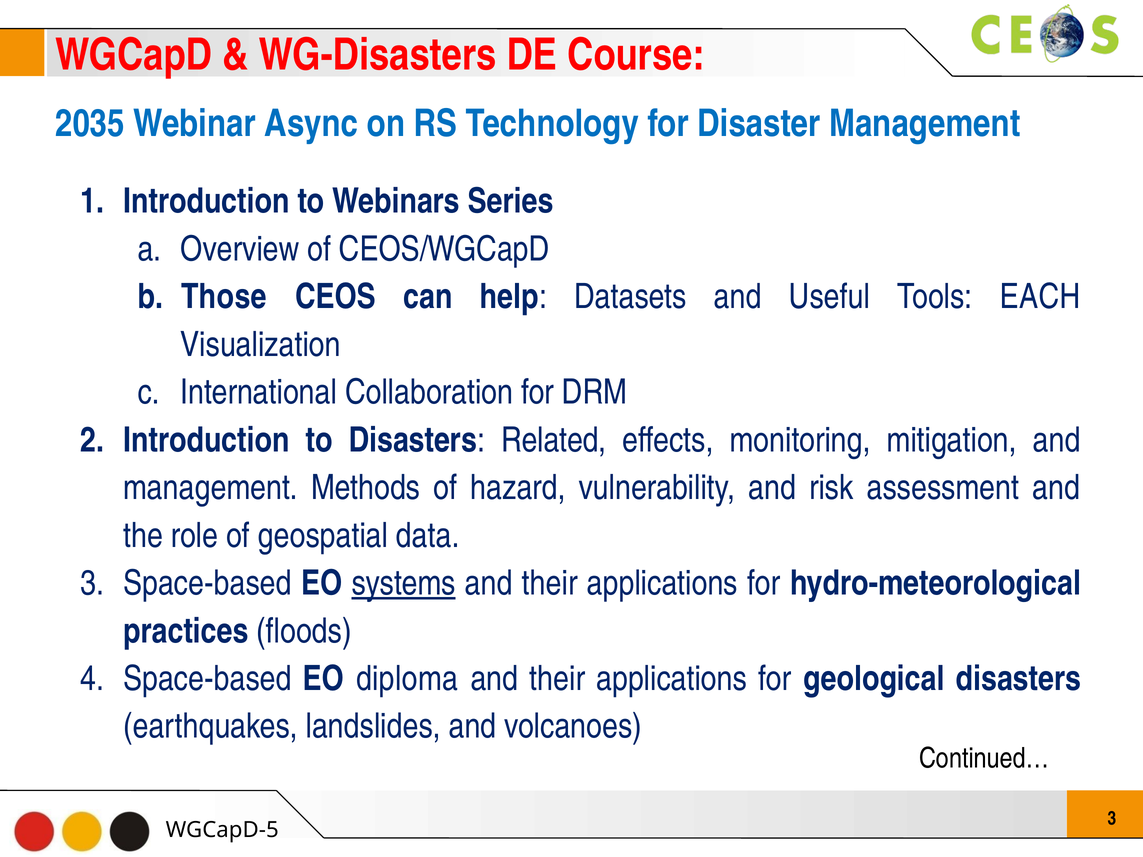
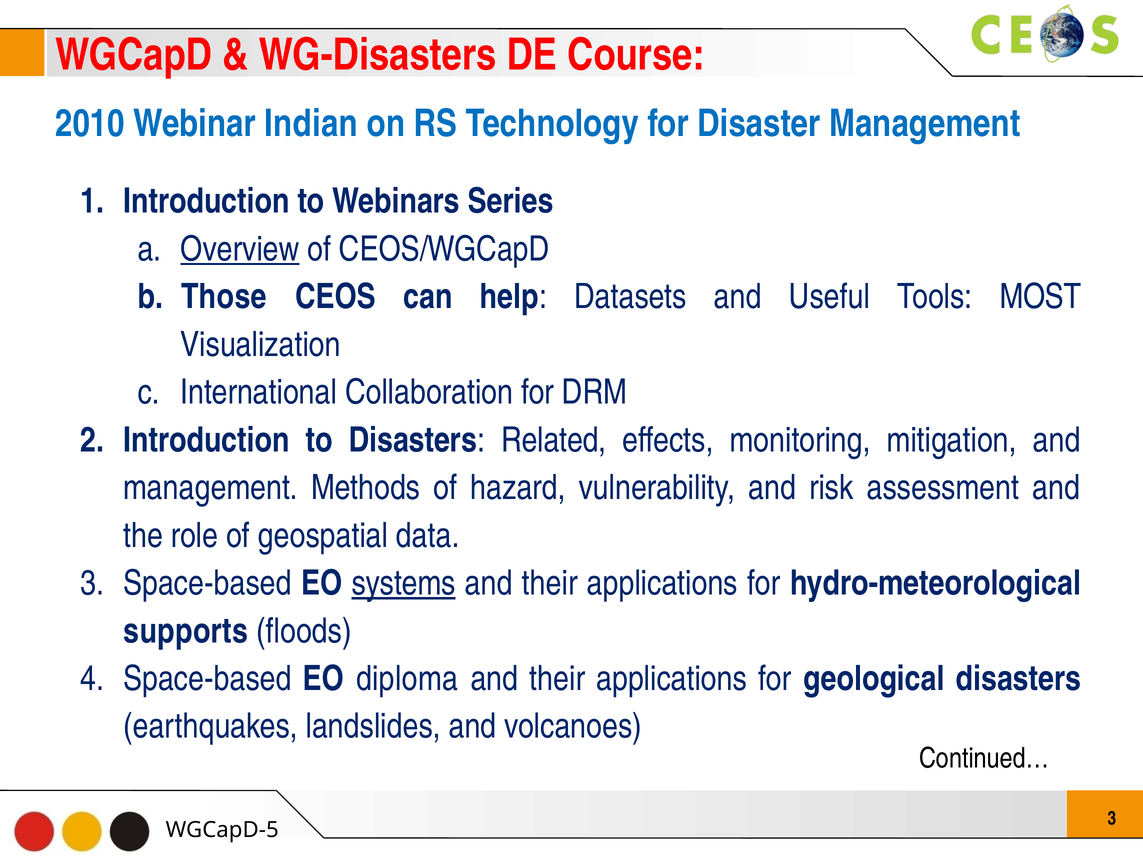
2035: 2035 -> 2010
Async: Async -> Indian
Overview underline: none -> present
EACH: EACH -> MOST
practices: practices -> supports
